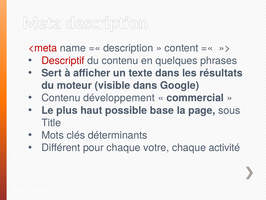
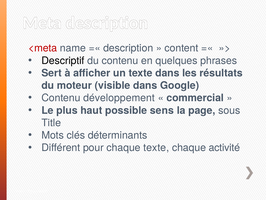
Descriptif colour: red -> black
base: base -> sens
chaque votre: votre -> texte
